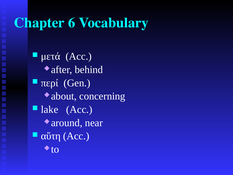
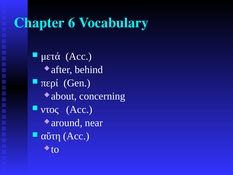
lake: lake -> ντος
